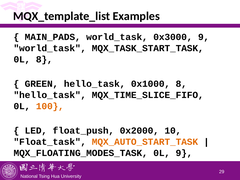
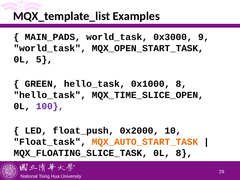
MQX_TASK_START_TASK: MQX_TASK_START_TASK -> MQX_OPEN_START_TASK
0L 8: 8 -> 5
MQX_TIME_SLICE_FIFO: MQX_TIME_SLICE_FIFO -> MQX_TIME_SLICE_OPEN
100 colour: orange -> purple
MQX_FLOATING_MODES_TASK: MQX_FLOATING_MODES_TASK -> MQX_FLOATING_SLICE_TASK
0L 9: 9 -> 8
